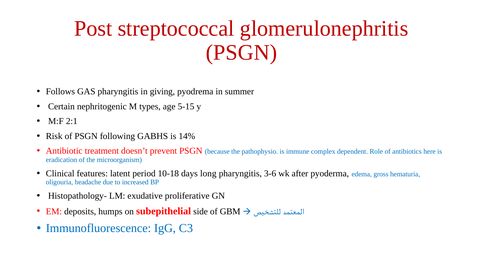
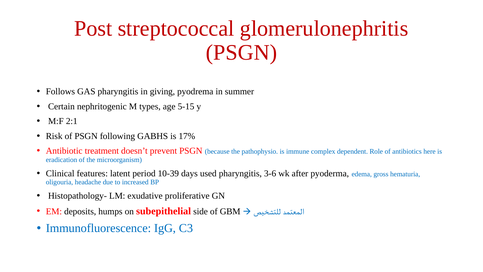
14%: 14% -> 17%
10-18: 10-18 -> 10-39
long: long -> used
